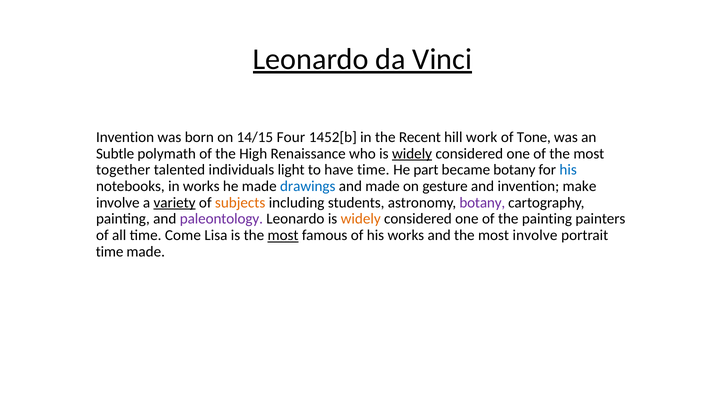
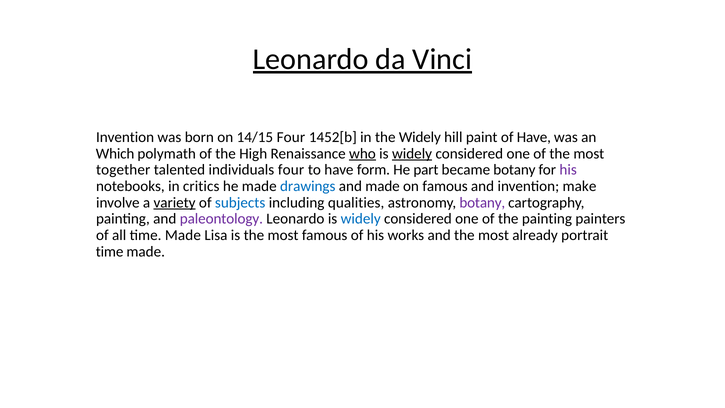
the Recent: Recent -> Widely
work: work -> paint
of Tone: Tone -> Have
Subtle: Subtle -> Which
who underline: none -> present
individuals light: light -> four
have time: time -> form
his at (568, 170) colour: blue -> purple
in works: works -> critics
on gesture: gesture -> famous
subjects colour: orange -> blue
students: students -> qualities
widely at (361, 219) colour: orange -> blue
all time Come: Come -> Made
most at (283, 235) underline: present -> none
most involve: involve -> already
